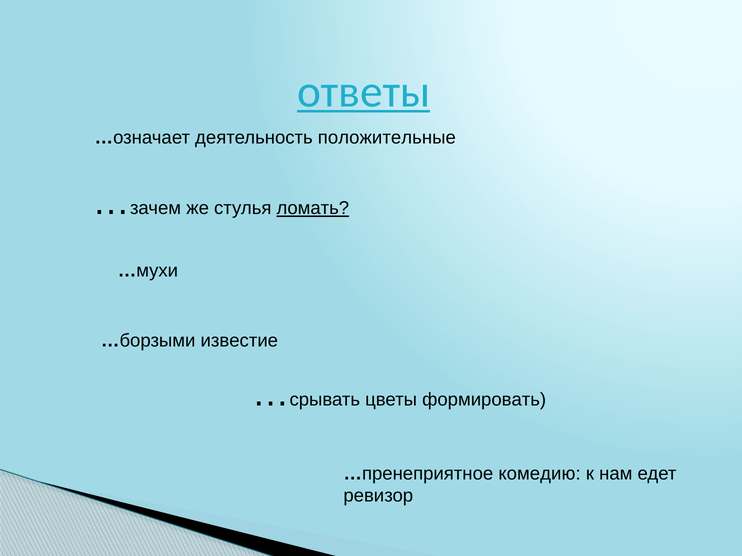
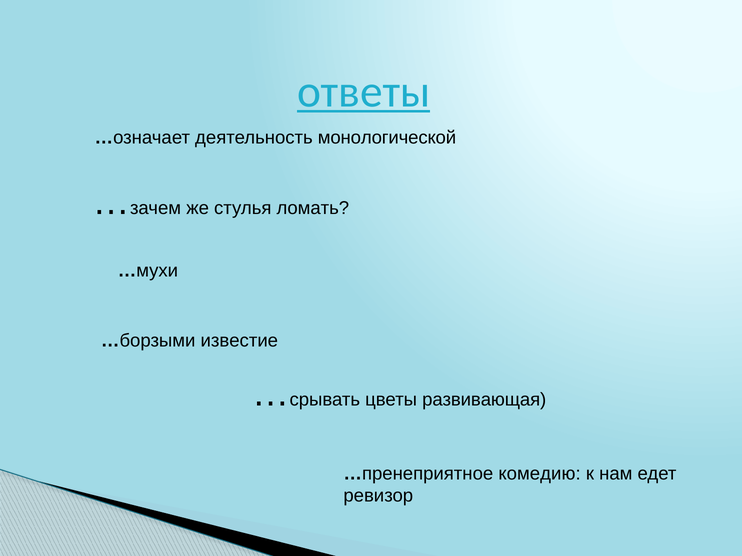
положительные: положительные -> монологической
ломать underline: present -> none
формировать: формировать -> развивающая
